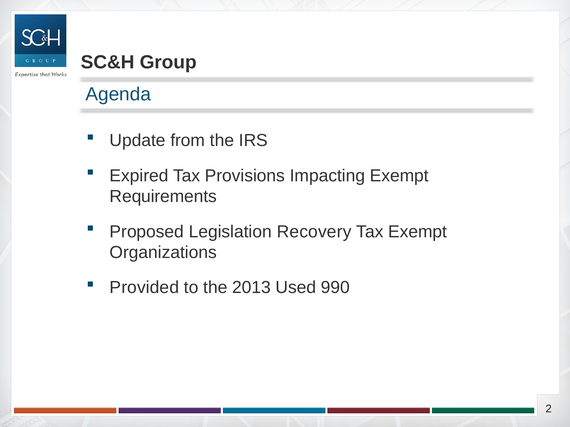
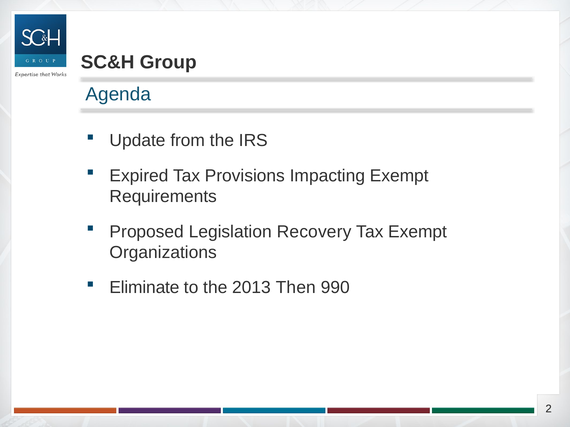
Provided: Provided -> Eliminate
Used: Used -> Then
